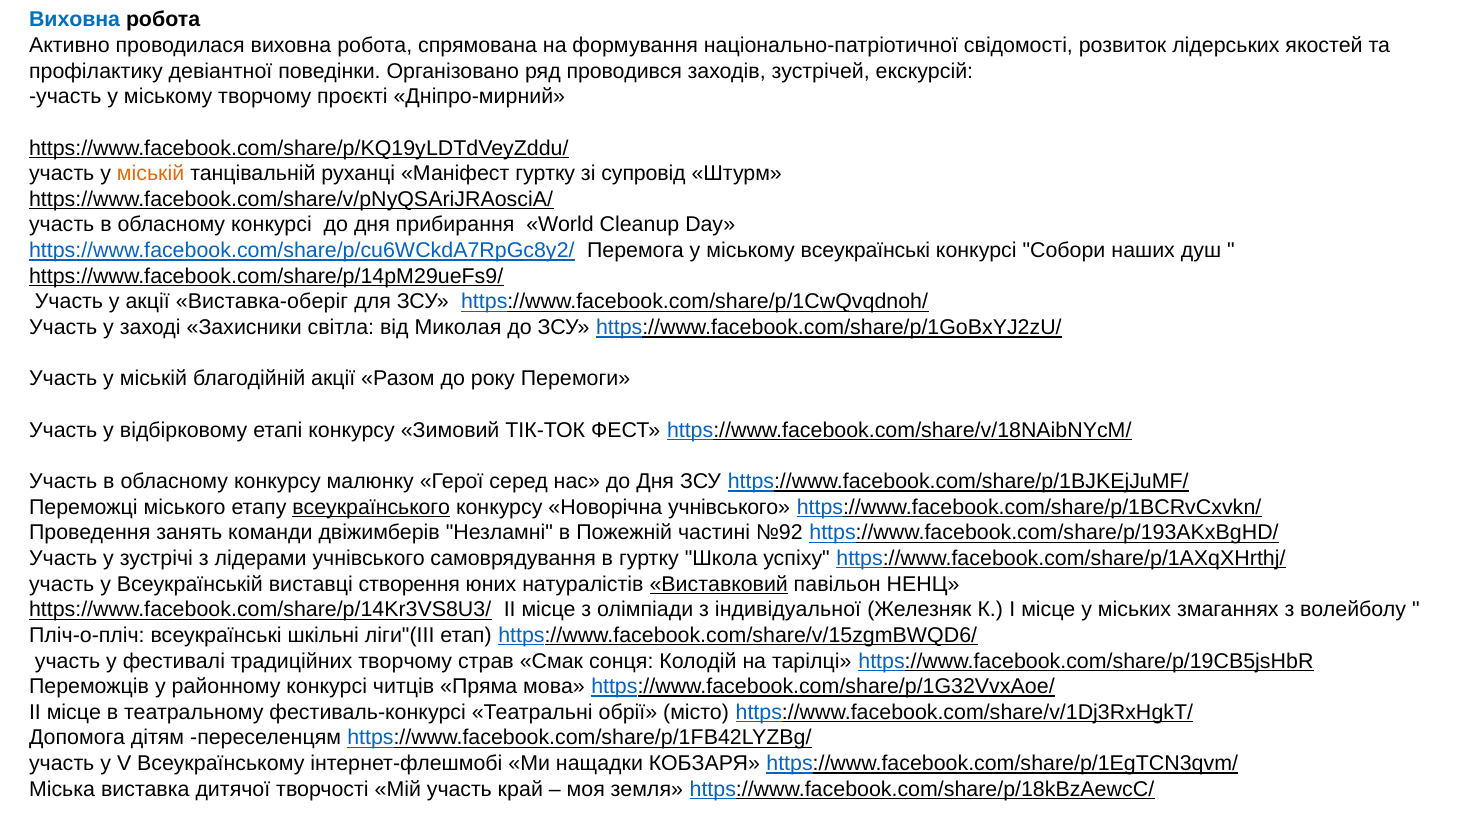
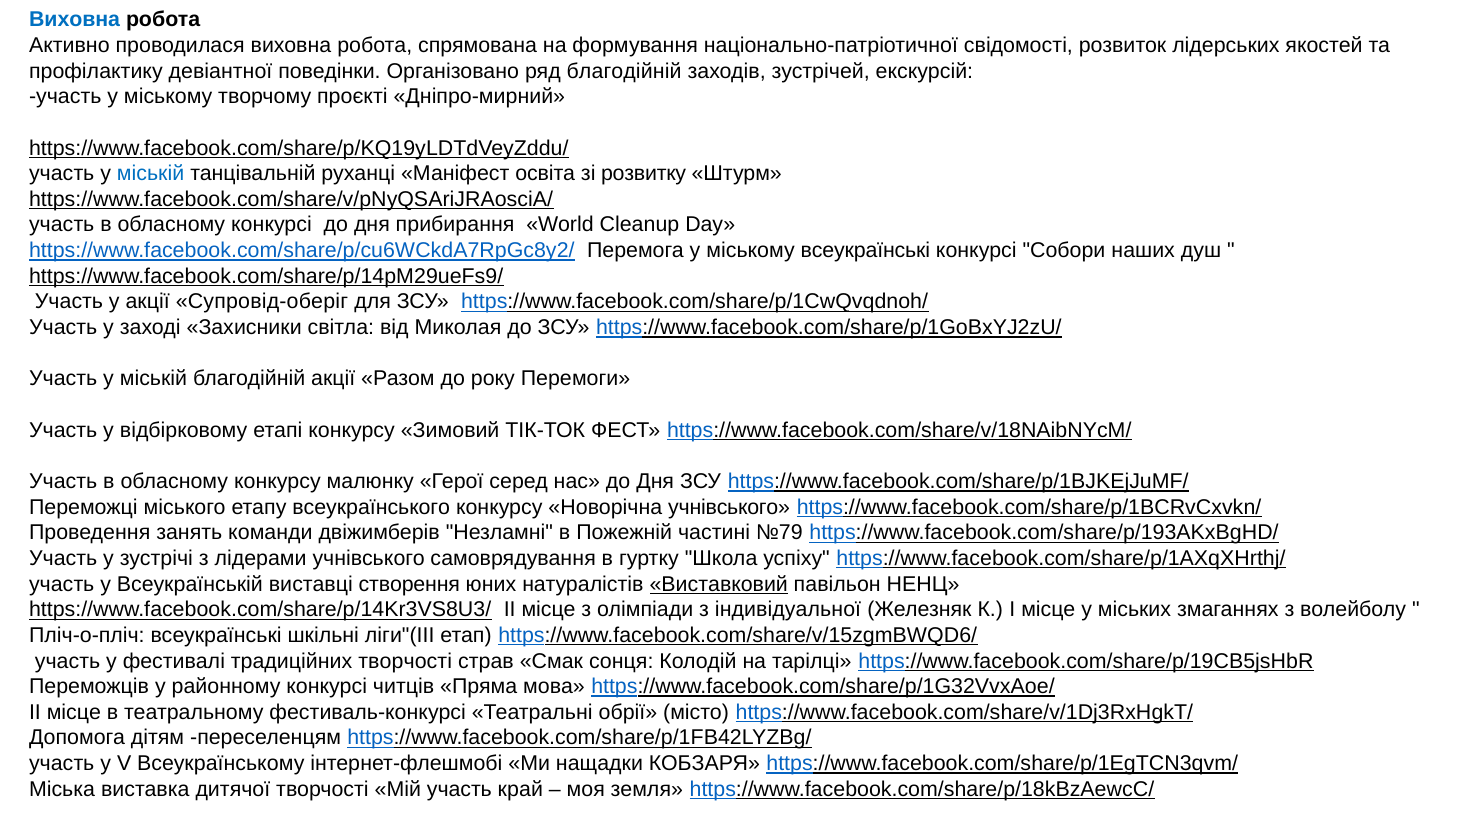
ряд проводився: проводився -> благодійній
міській at (151, 174) colour: orange -> blue
Маніфест гуртку: гуртку -> освіта
супровід: супровід -> розвитку
Виставка-оберіг: Виставка-оберіг -> Супровід-оберіг
всеукраїнського underline: present -> none
№92: №92 -> №79
традиційних творчому: творчому -> творчості
